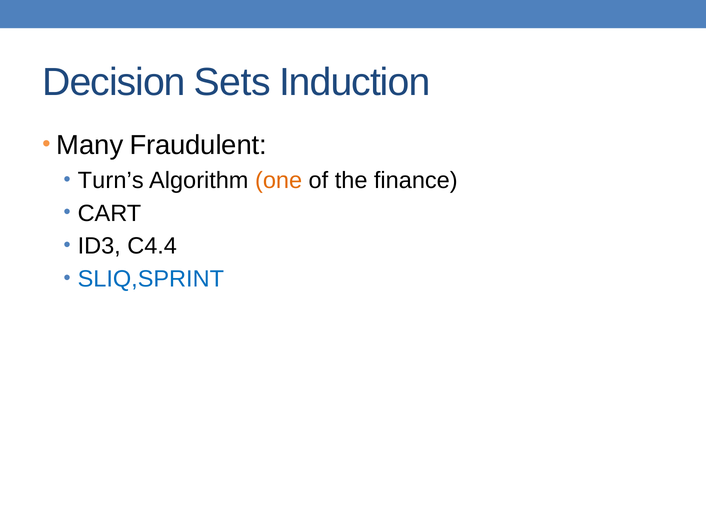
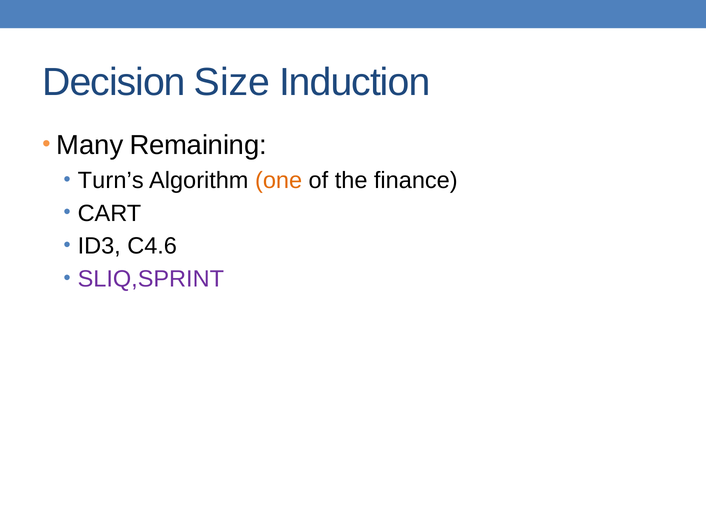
Sets: Sets -> Size
Fraudulent: Fraudulent -> Remaining
C4.4: C4.4 -> C4.6
SLIQ,SPRINT colour: blue -> purple
